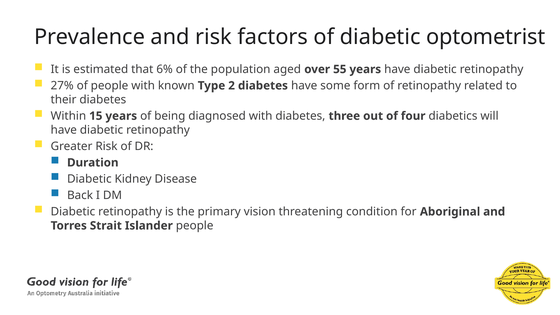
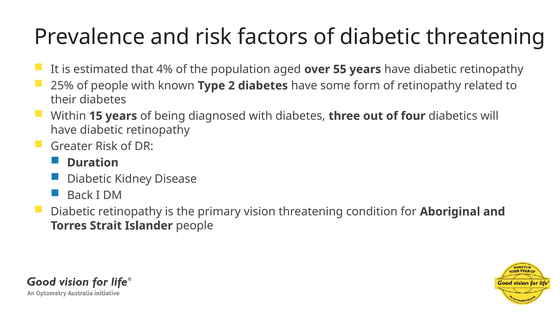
diabetic optometrist: optometrist -> threatening
6%: 6% -> 4%
27%: 27% -> 25%
